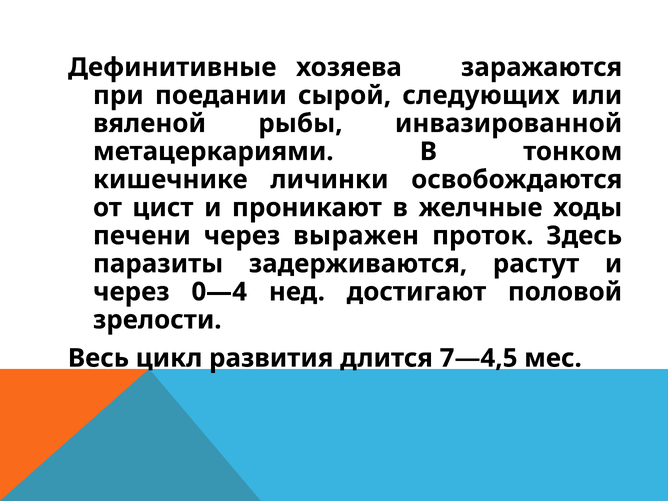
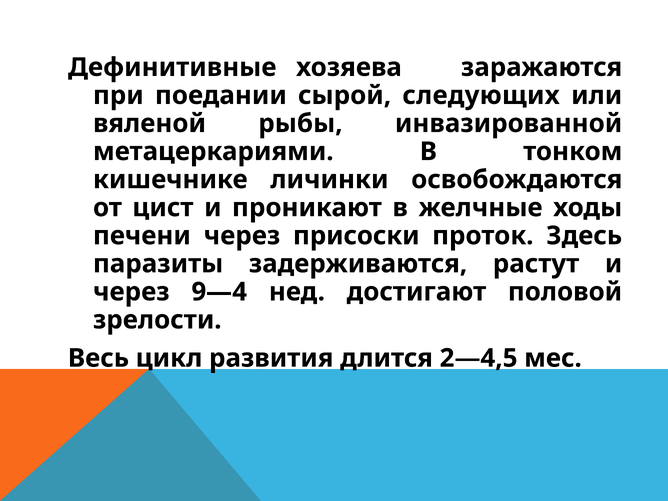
выражен: выражен -> присоски
0—4: 0—4 -> 9—4
7—4,5: 7—4,5 -> 2—4,5
